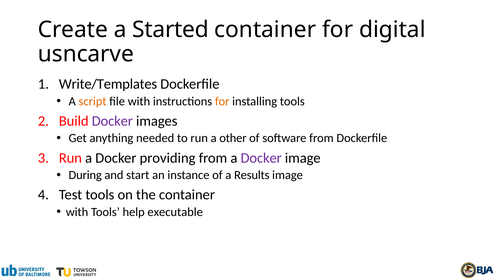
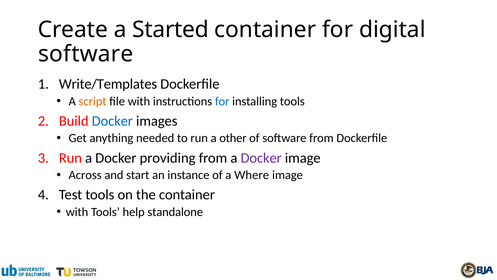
usncarve at (86, 54): usncarve -> software
for at (222, 101) colour: orange -> blue
Docker at (112, 121) colour: purple -> blue
During: During -> Across
Results: Results -> Where
executable: executable -> standalone
